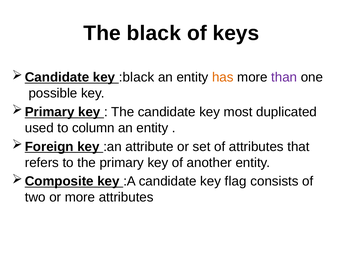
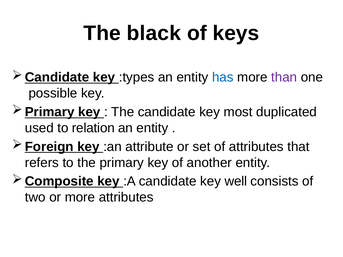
:black: :black -> :types
has colour: orange -> blue
column: column -> relation
flag: flag -> well
